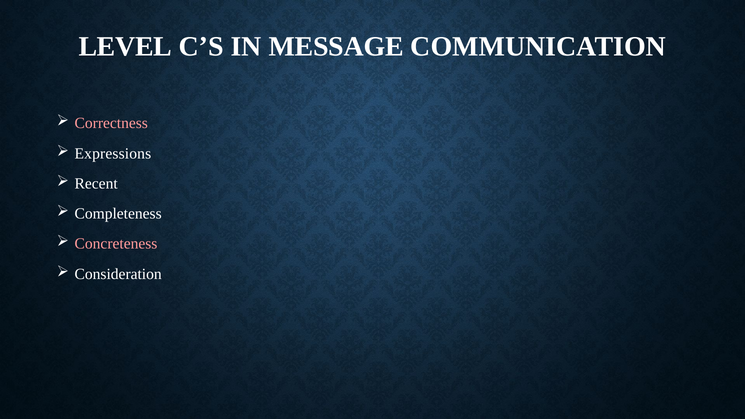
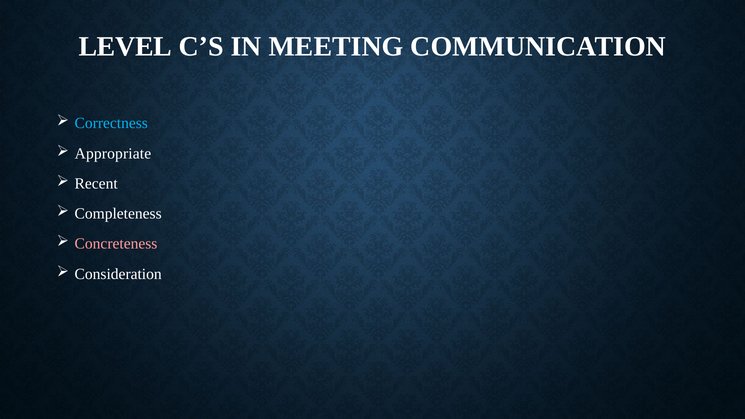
MESSAGE: MESSAGE -> MEETING
Correctness colour: pink -> light blue
Expressions: Expressions -> Appropriate
